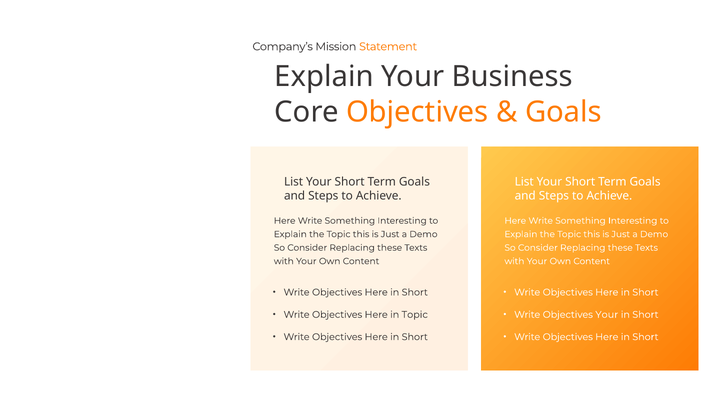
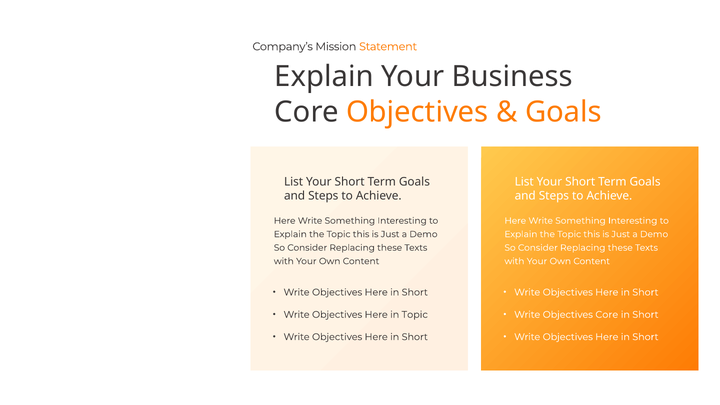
Your at (607, 315): Your -> Core
